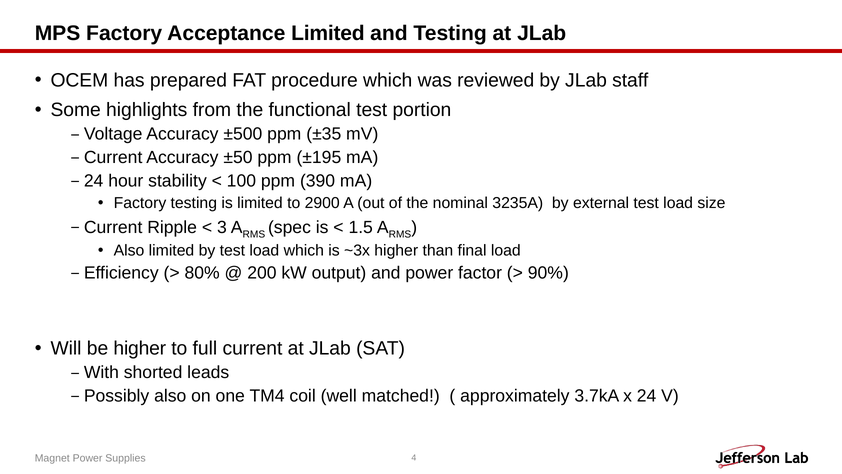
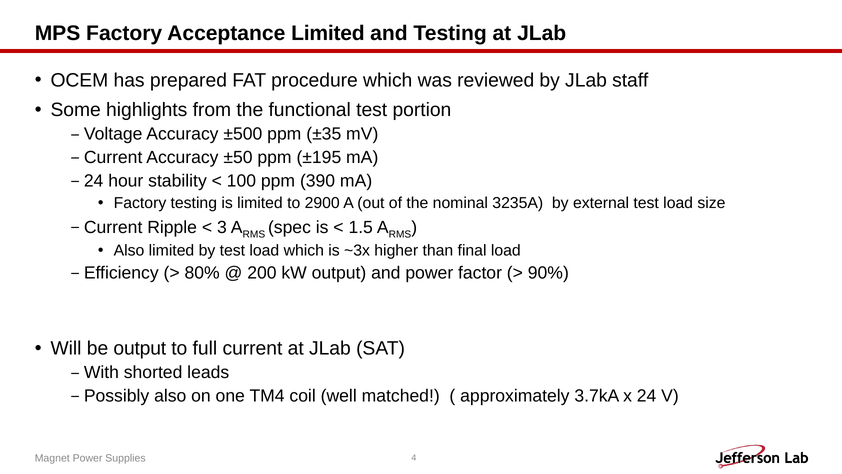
be higher: higher -> output
